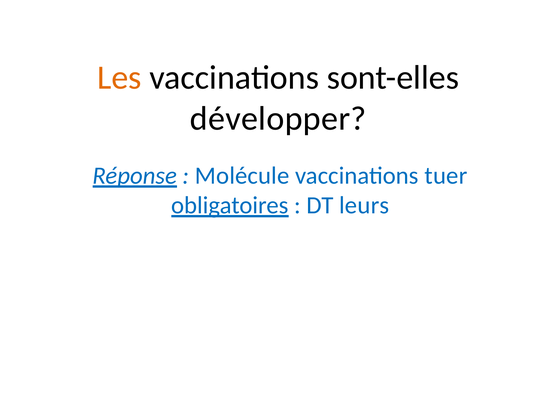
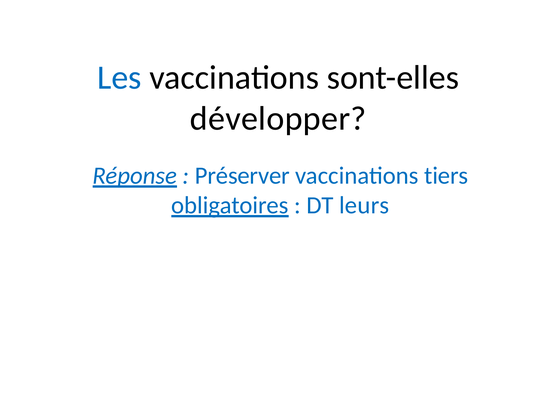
Les colour: orange -> blue
Molécule: Molécule -> Préserver
tuer: tuer -> tiers
